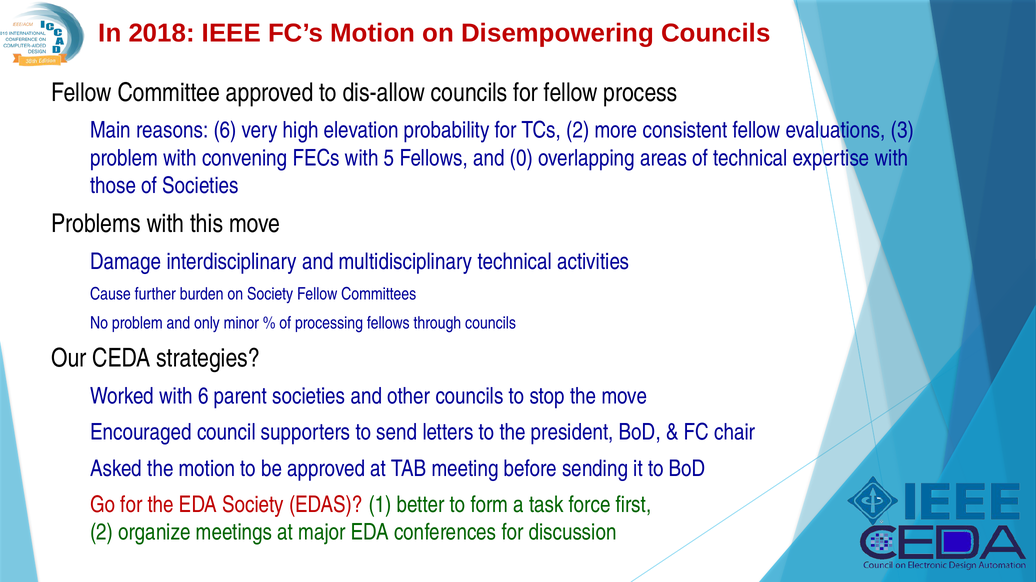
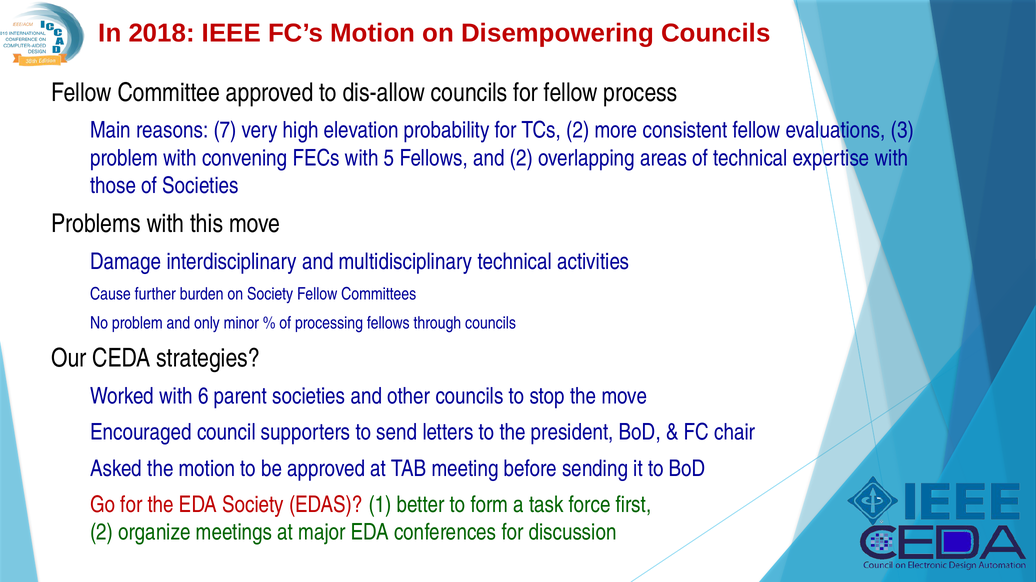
reasons 6: 6 -> 7
and 0: 0 -> 2
